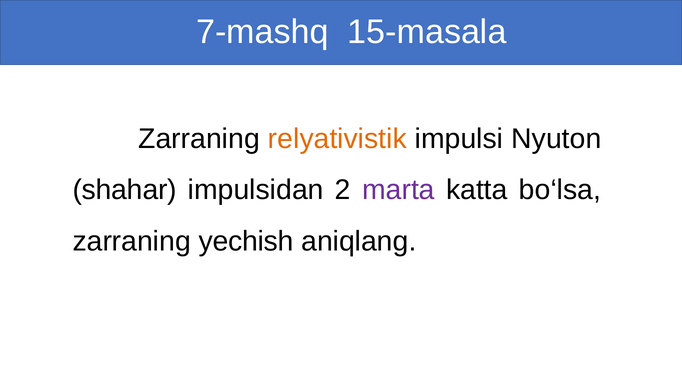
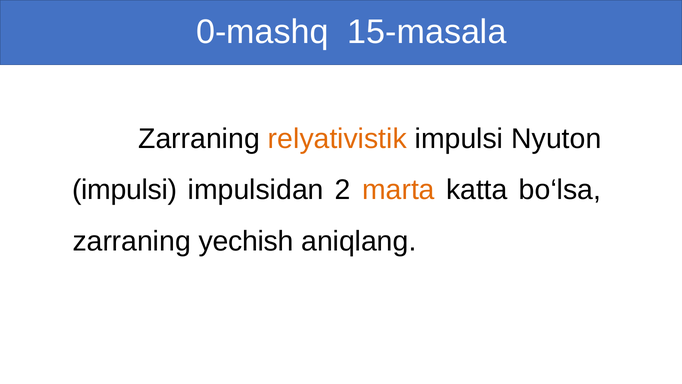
7-mashq: 7-mashq -> 0-mashq
shahar at (125, 190): shahar -> impulsi
marta colour: purple -> orange
